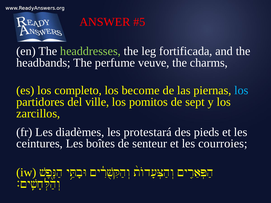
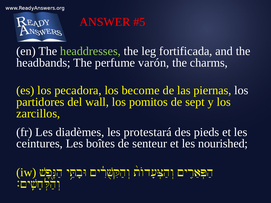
veuve: veuve -> varón
completo: completo -> pecadora
los at (241, 90) colour: light blue -> white
ville: ville -> wall
courroies: courroies -> nourished
